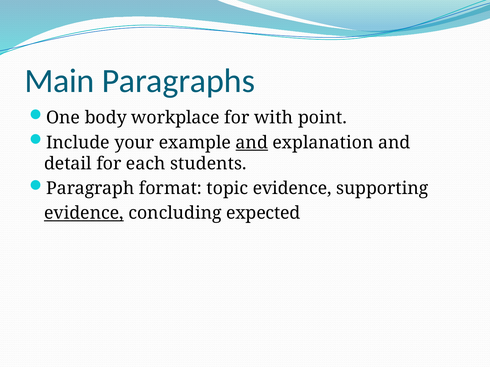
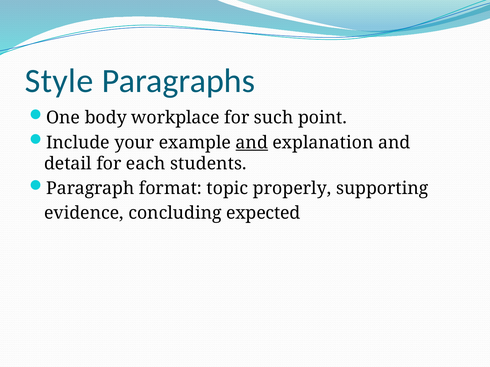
Main: Main -> Style
with: with -> such
topic evidence: evidence -> properly
evidence at (84, 213) underline: present -> none
